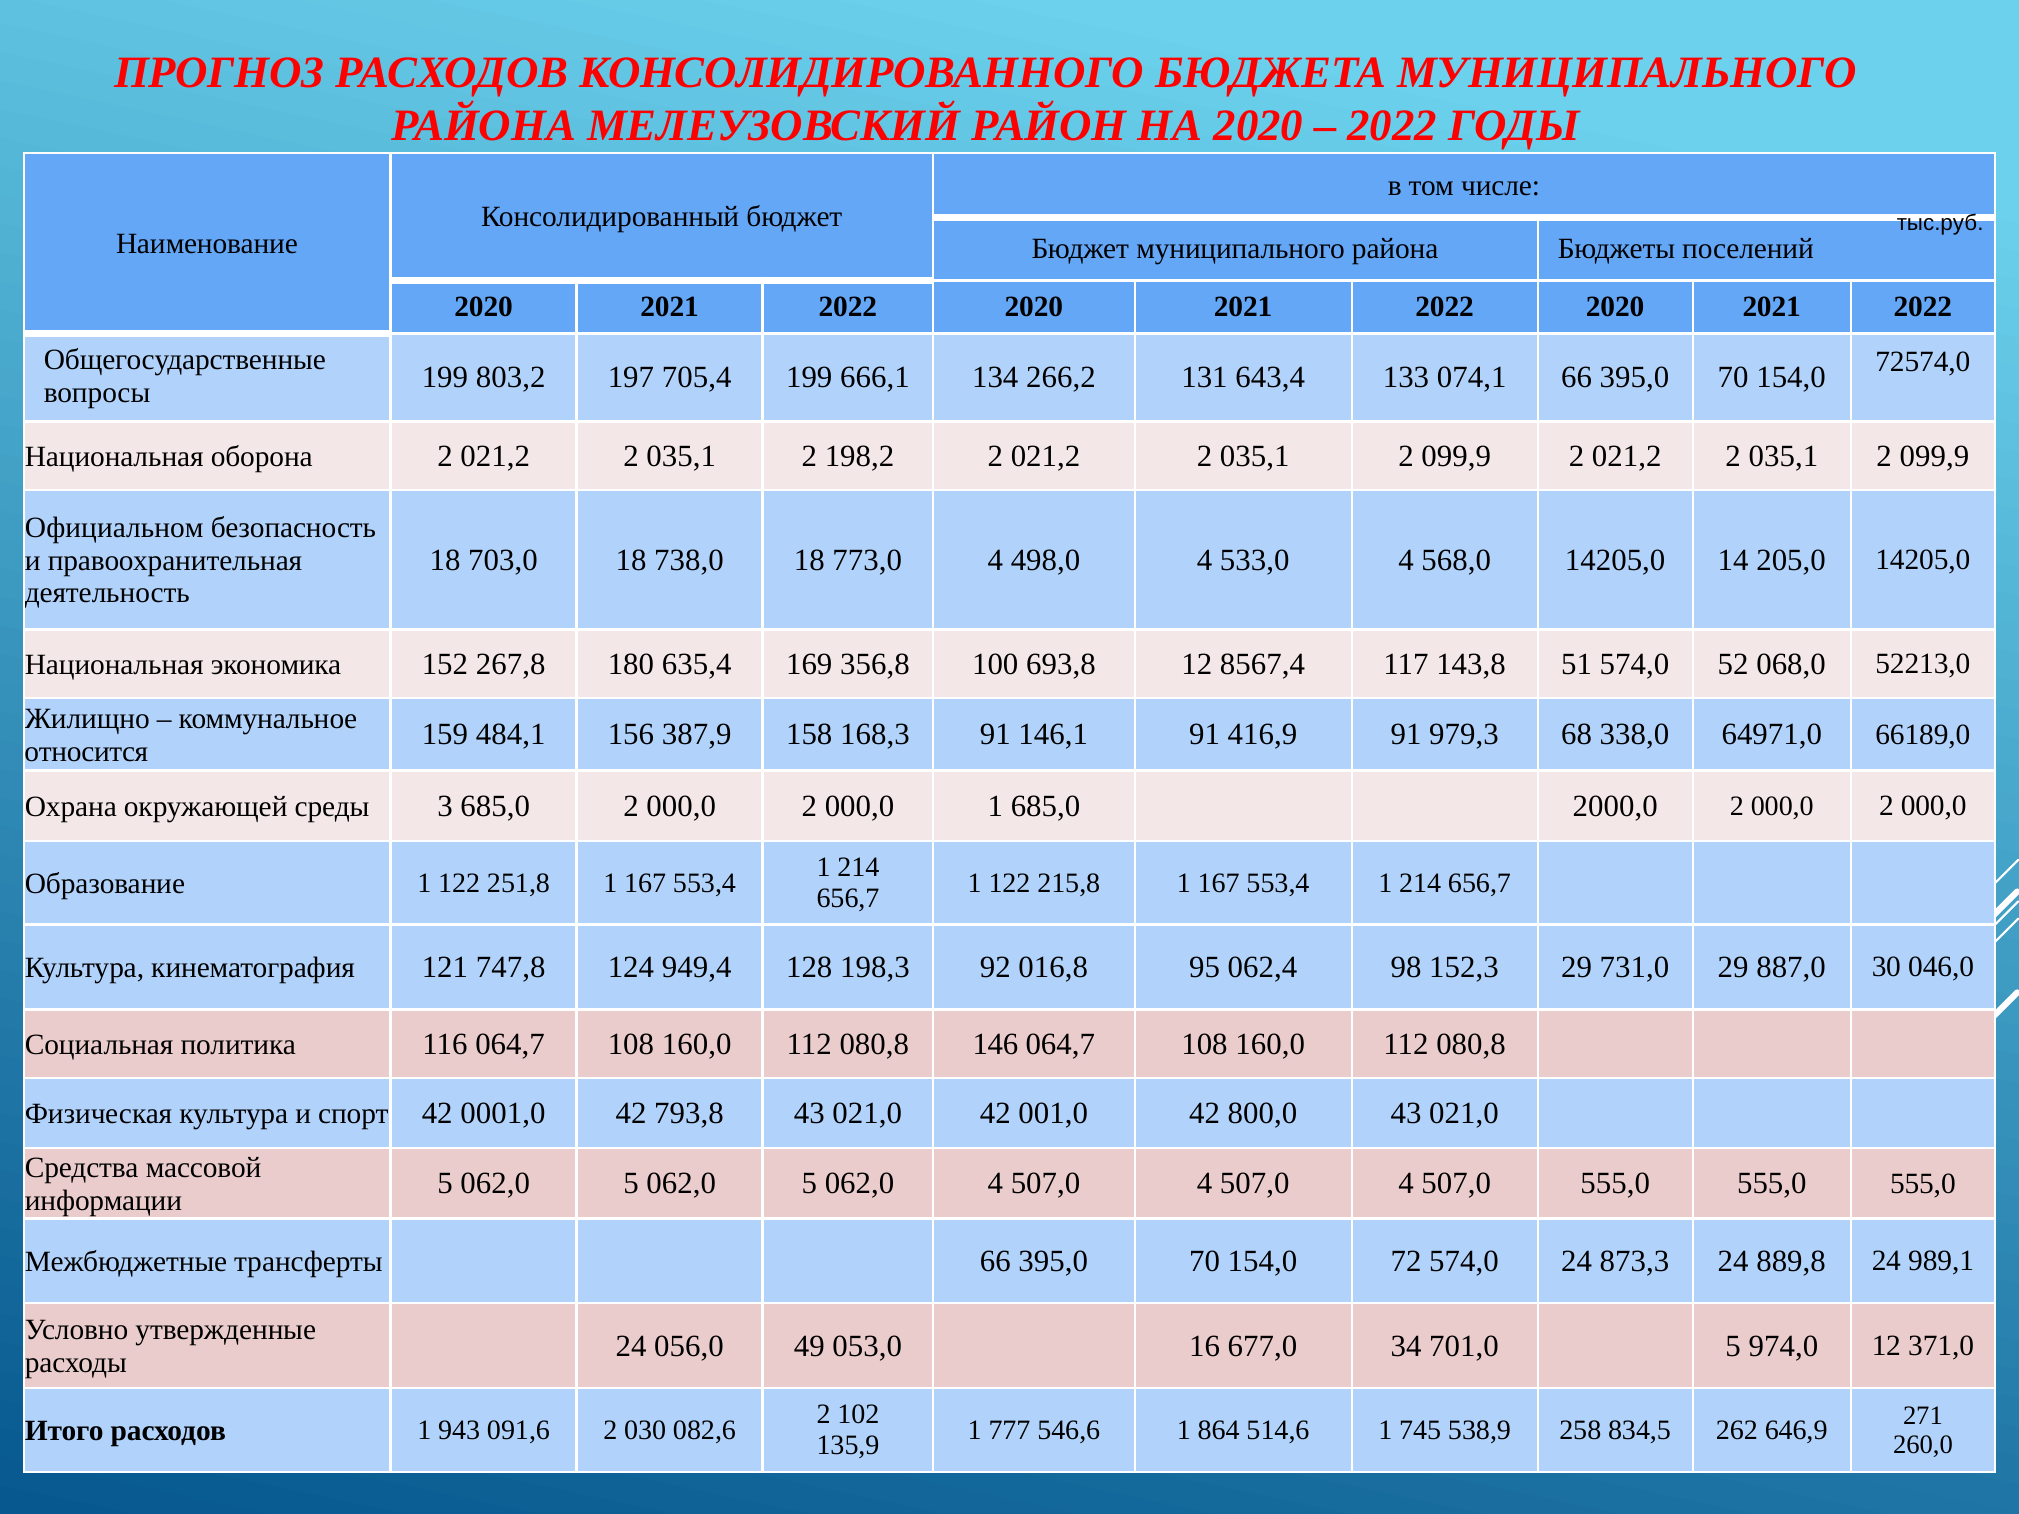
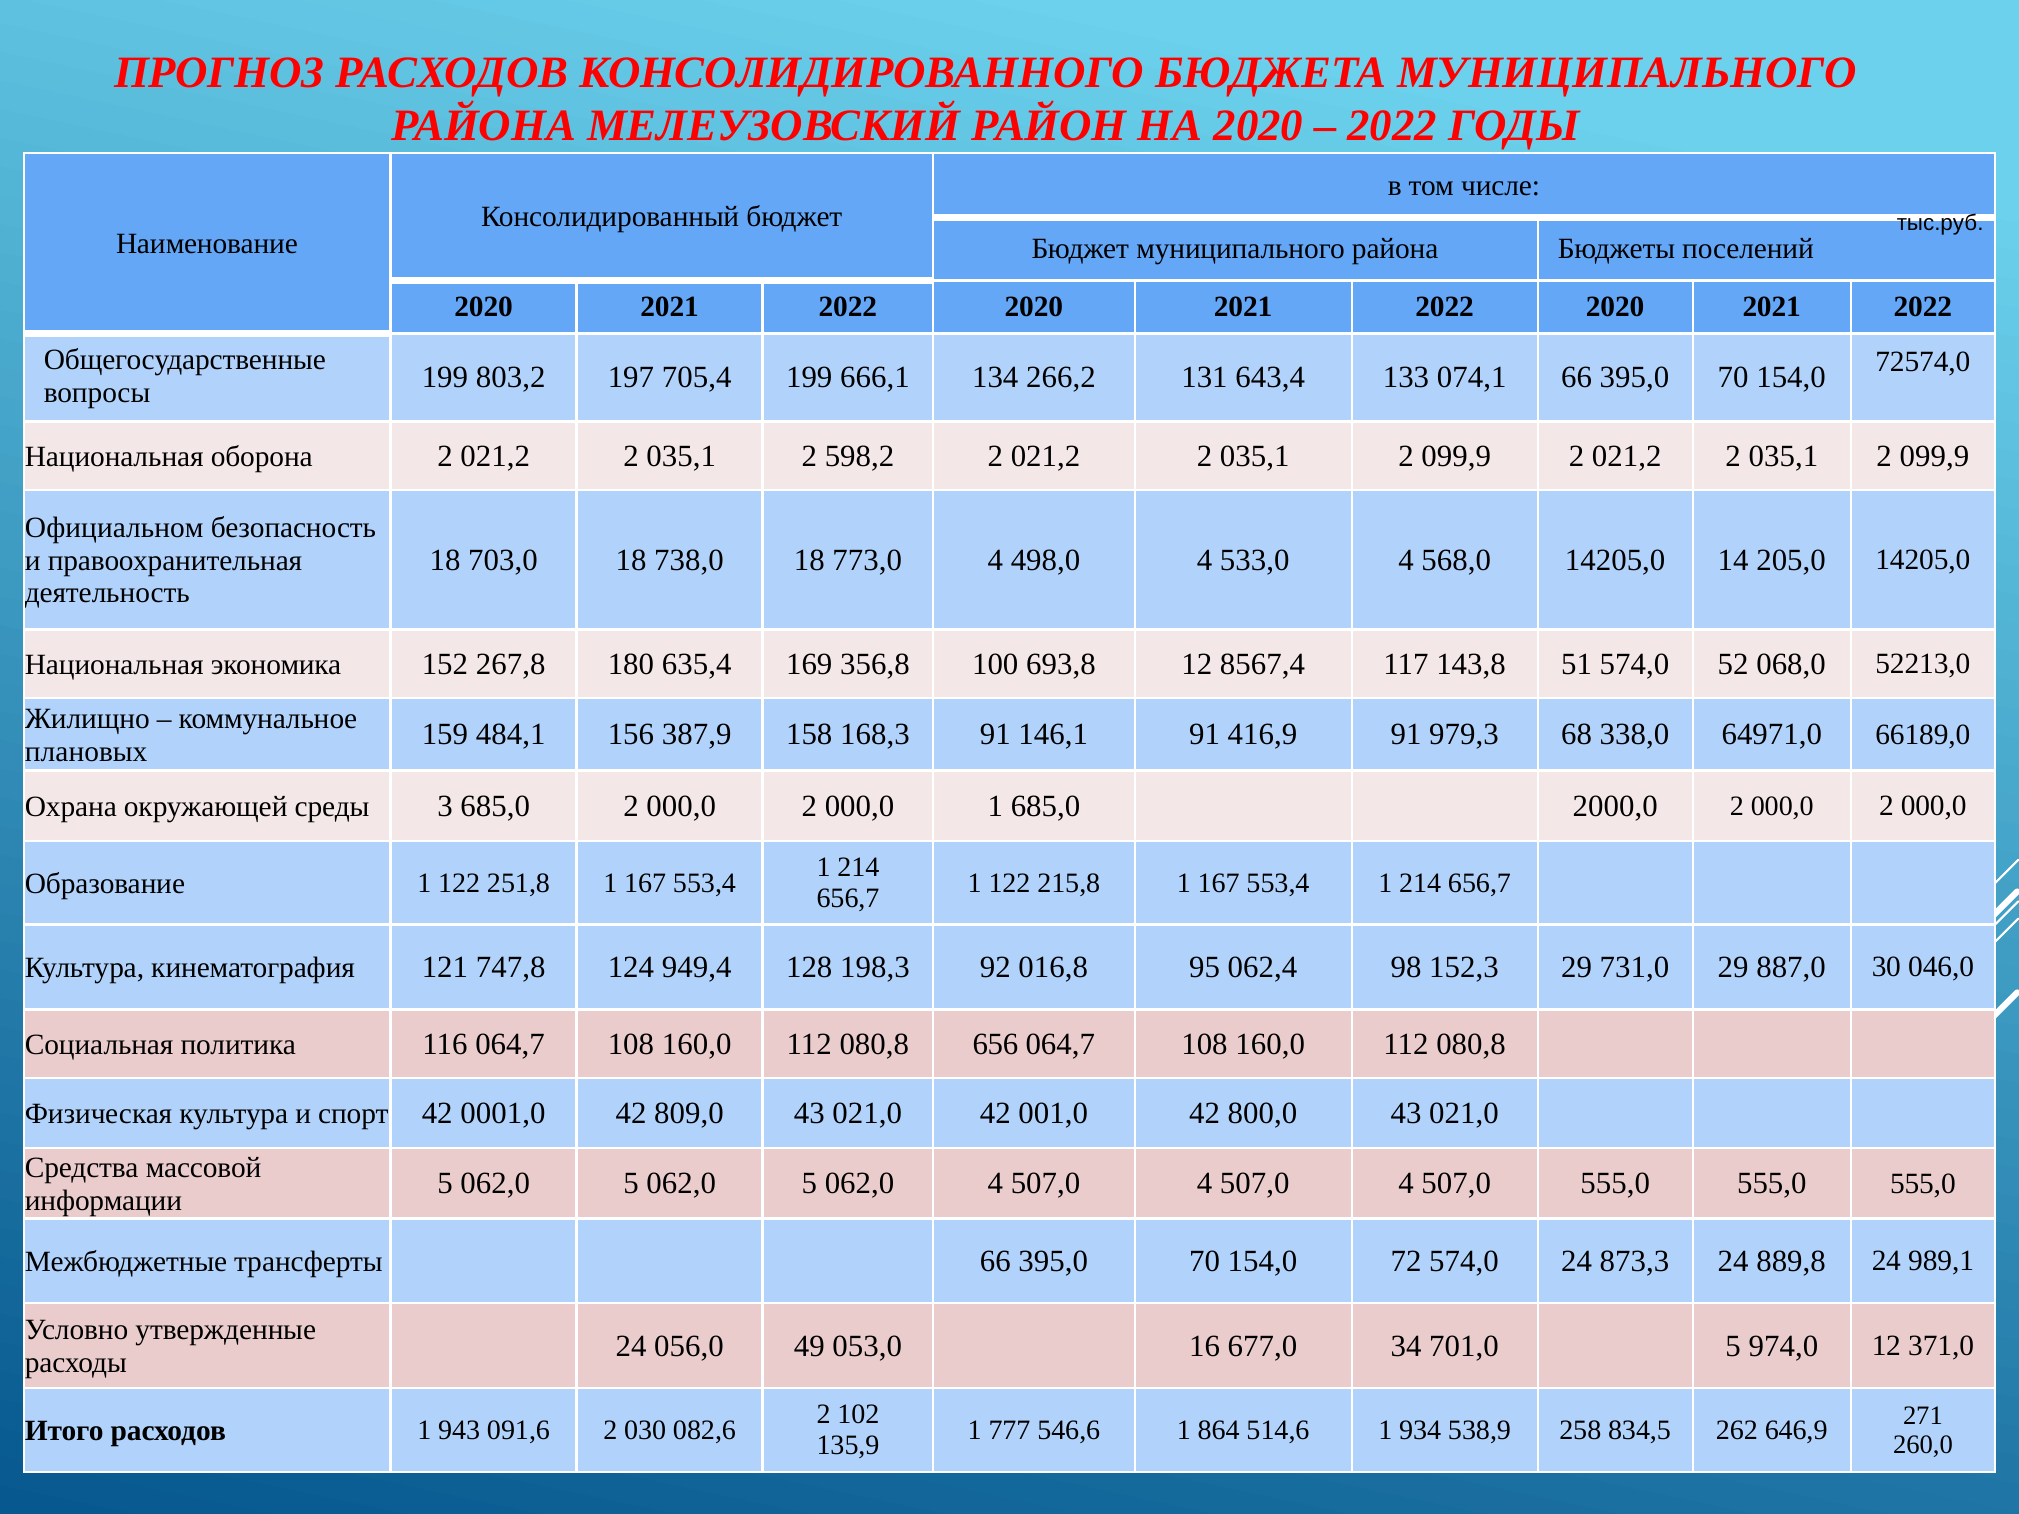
198,2: 198,2 -> 598,2
относится: относится -> плановых
146: 146 -> 656
793,8: 793,8 -> 809,0
745: 745 -> 934
